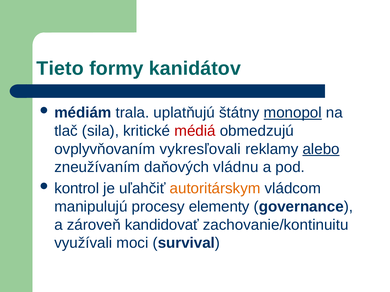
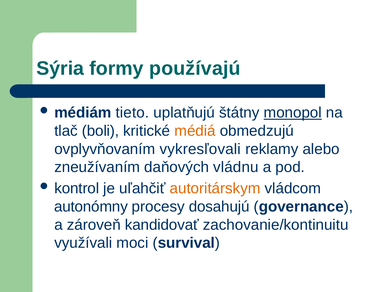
Tieto: Tieto -> Sýria
kanidátov: kanidátov -> používajú
trala: trala -> tieto
sila: sila -> boli
médiá colour: red -> orange
alebo underline: present -> none
manipulujú: manipulujú -> autonómny
elementy: elementy -> dosahujú
